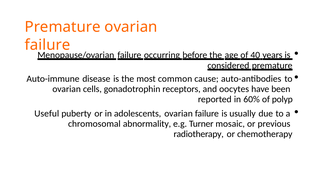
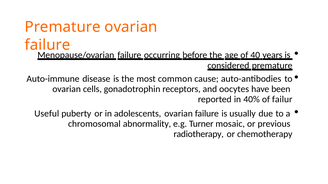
60%: 60% -> 40%
polyp: polyp -> failur
